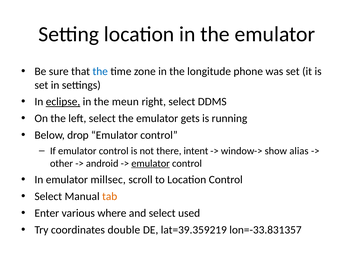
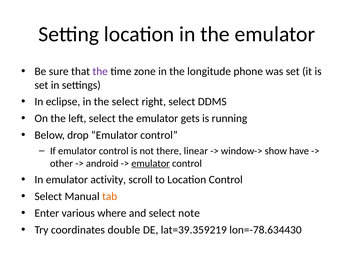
the at (100, 71) colour: blue -> purple
eclipse underline: present -> none
the meun: meun -> select
intent: intent -> linear
alias: alias -> have
millsec: millsec -> activity
used: used -> note
lon=-33.831357: lon=-33.831357 -> lon=-78.634430
